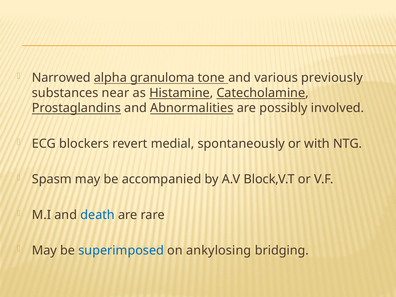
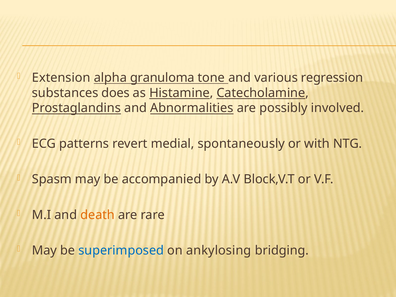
Narrowed: Narrowed -> Extension
previously: previously -> regression
near: near -> does
blockers: blockers -> patterns
death colour: blue -> orange
